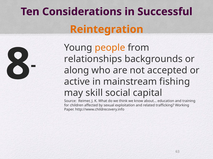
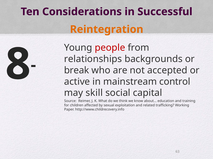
people colour: orange -> red
along: along -> break
fishing: fishing -> control
